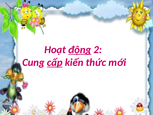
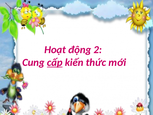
động underline: present -> none
